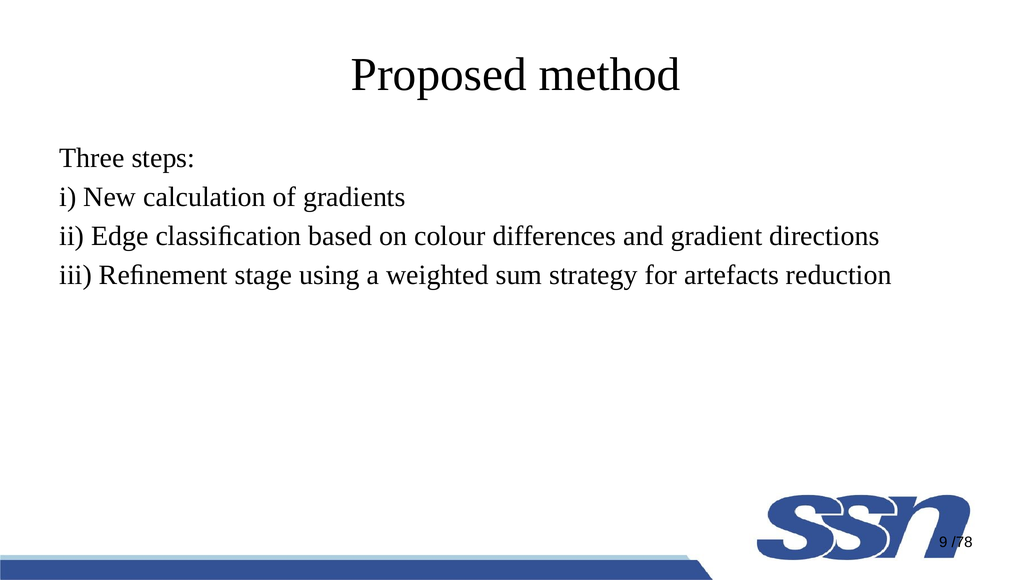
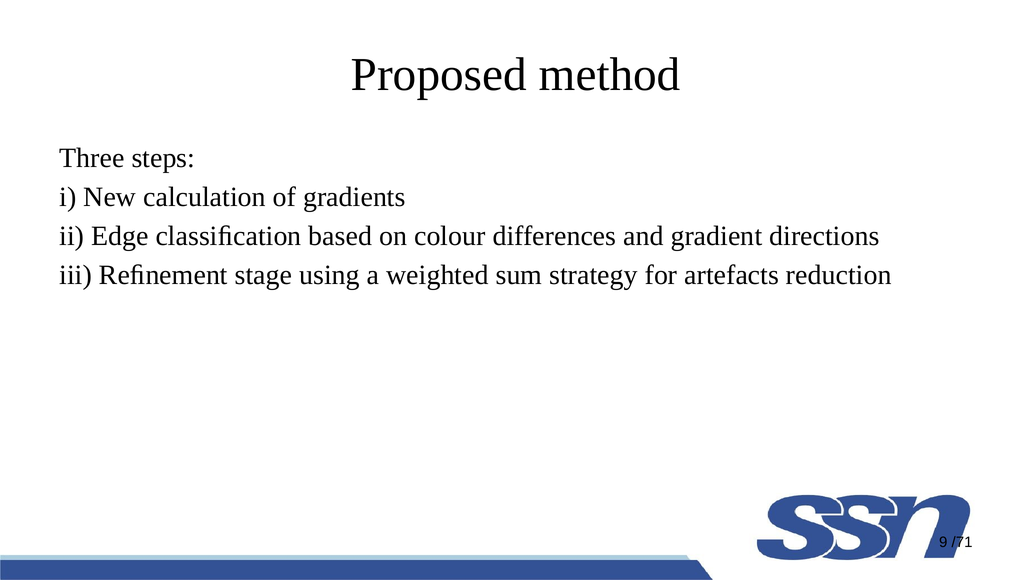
/78: /78 -> /71
